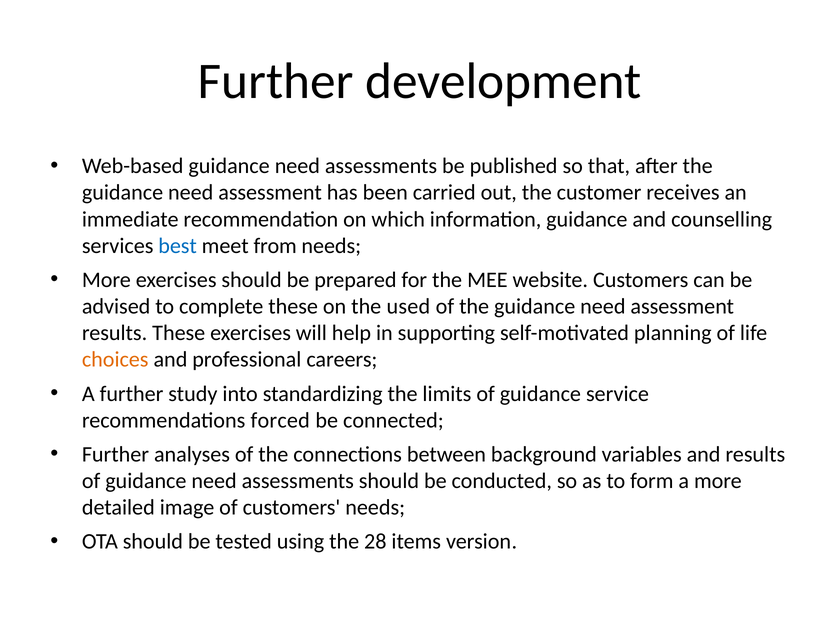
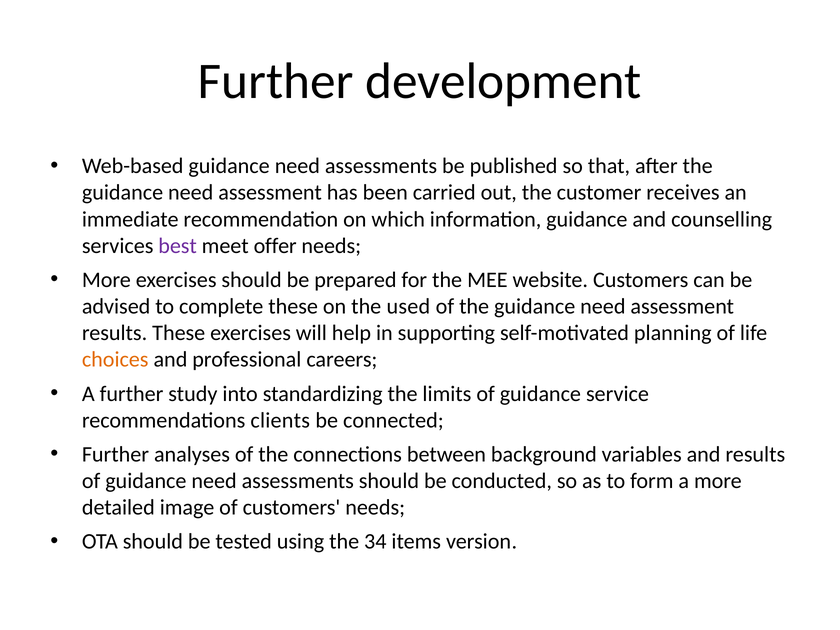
best colour: blue -> purple
from: from -> offer
forced: forced -> clients
28: 28 -> 34
